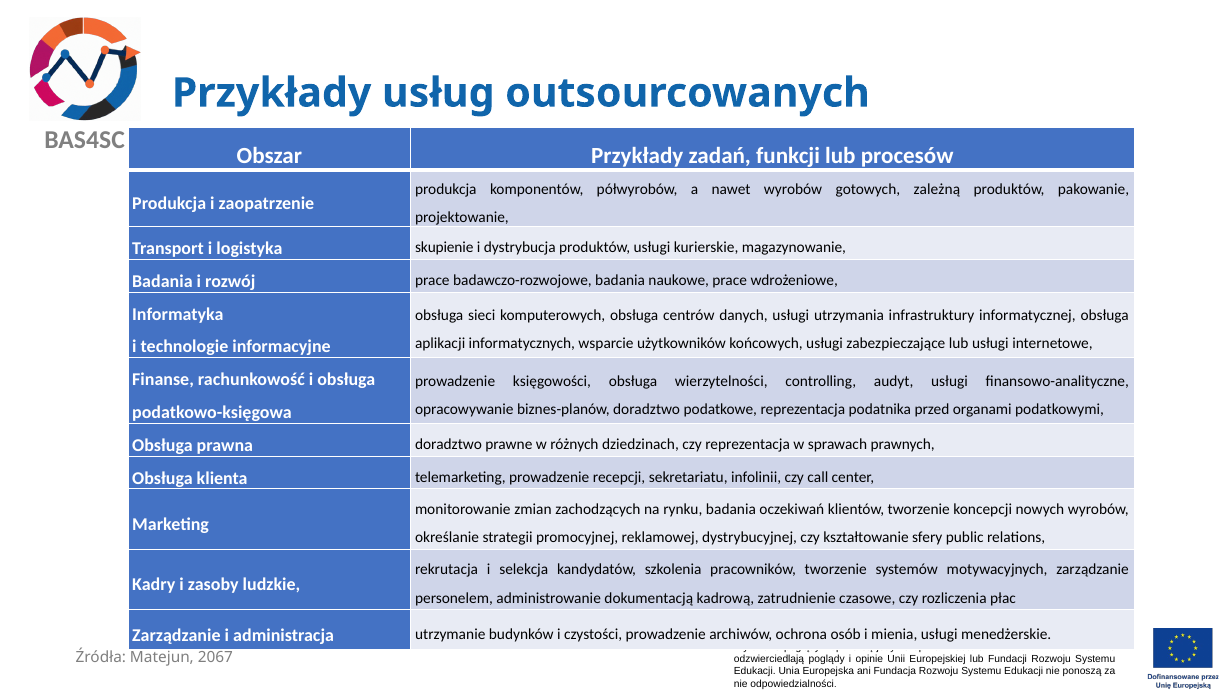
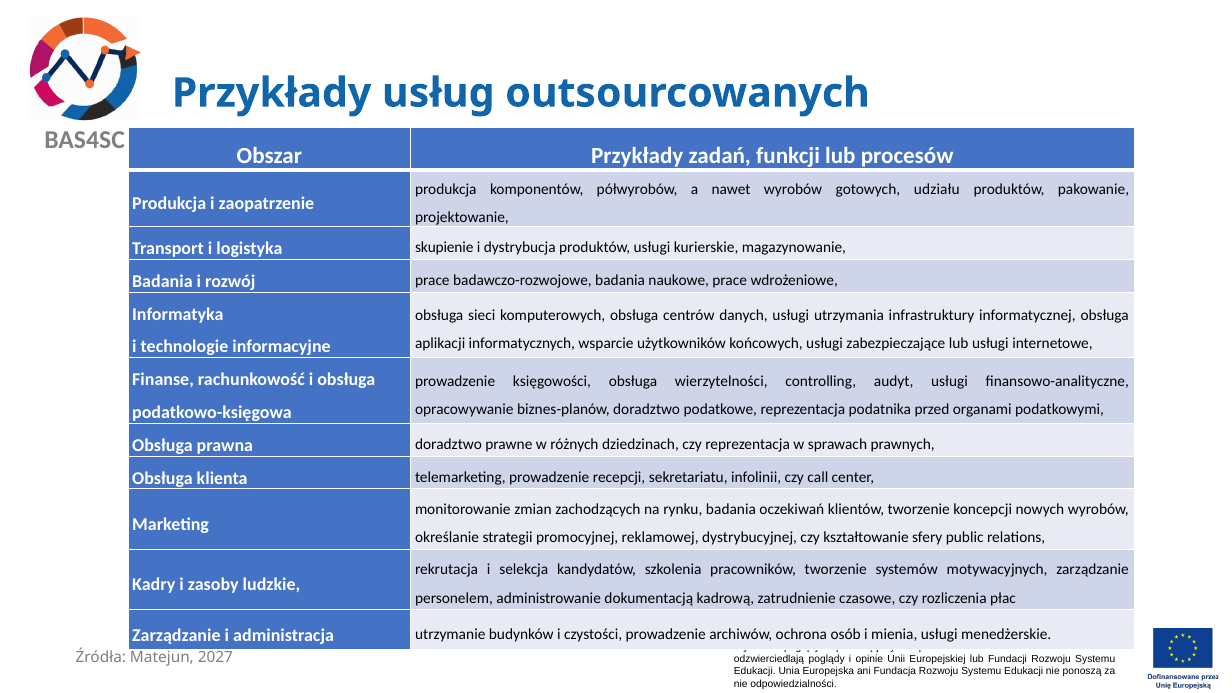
zależną: zależną -> udziału
2067: 2067 -> 2027
